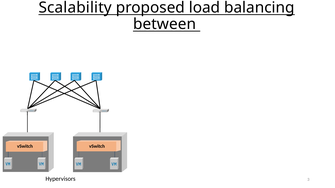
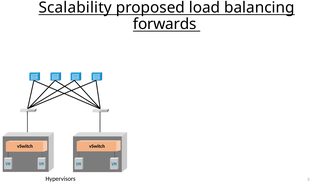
between: between -> forwards
